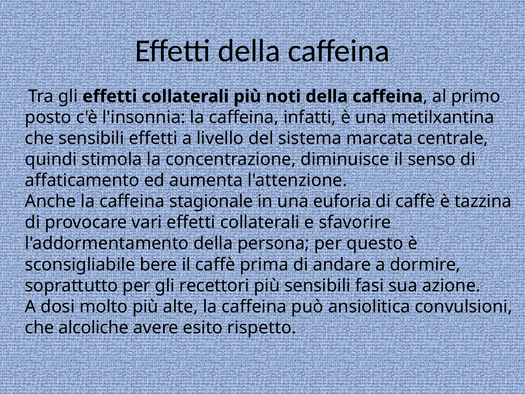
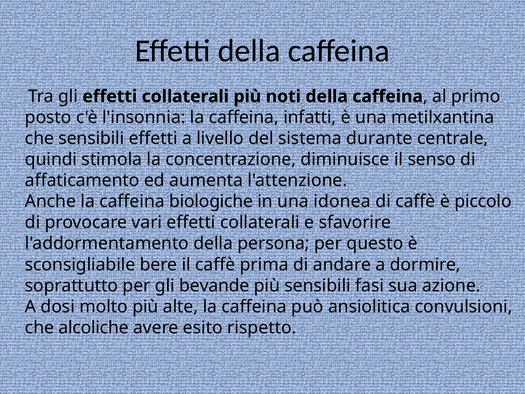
marcata: marcata -> durante
stagionale: stagionale -> biologiche
euforia: euforia -> idonea
tazzina: tazzina -> piccolo
recettori: recettori -> bevande
